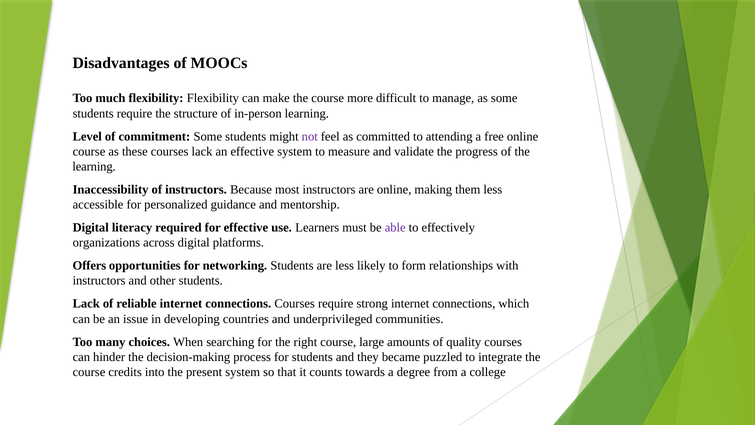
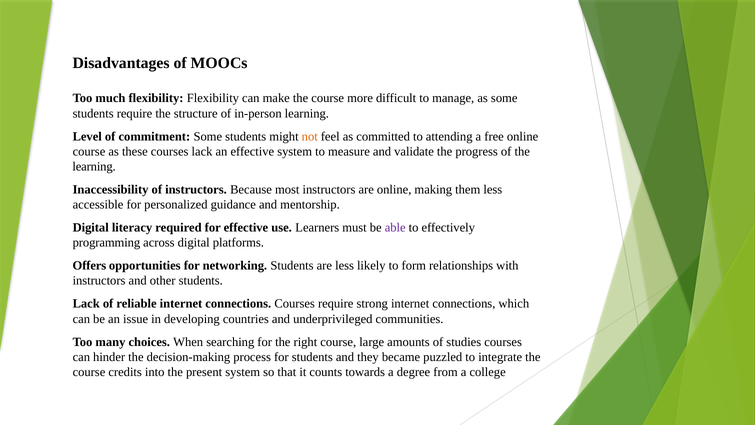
not colour: purple -> orange
organizations: organizations -> programming
quality: quality -> studies
